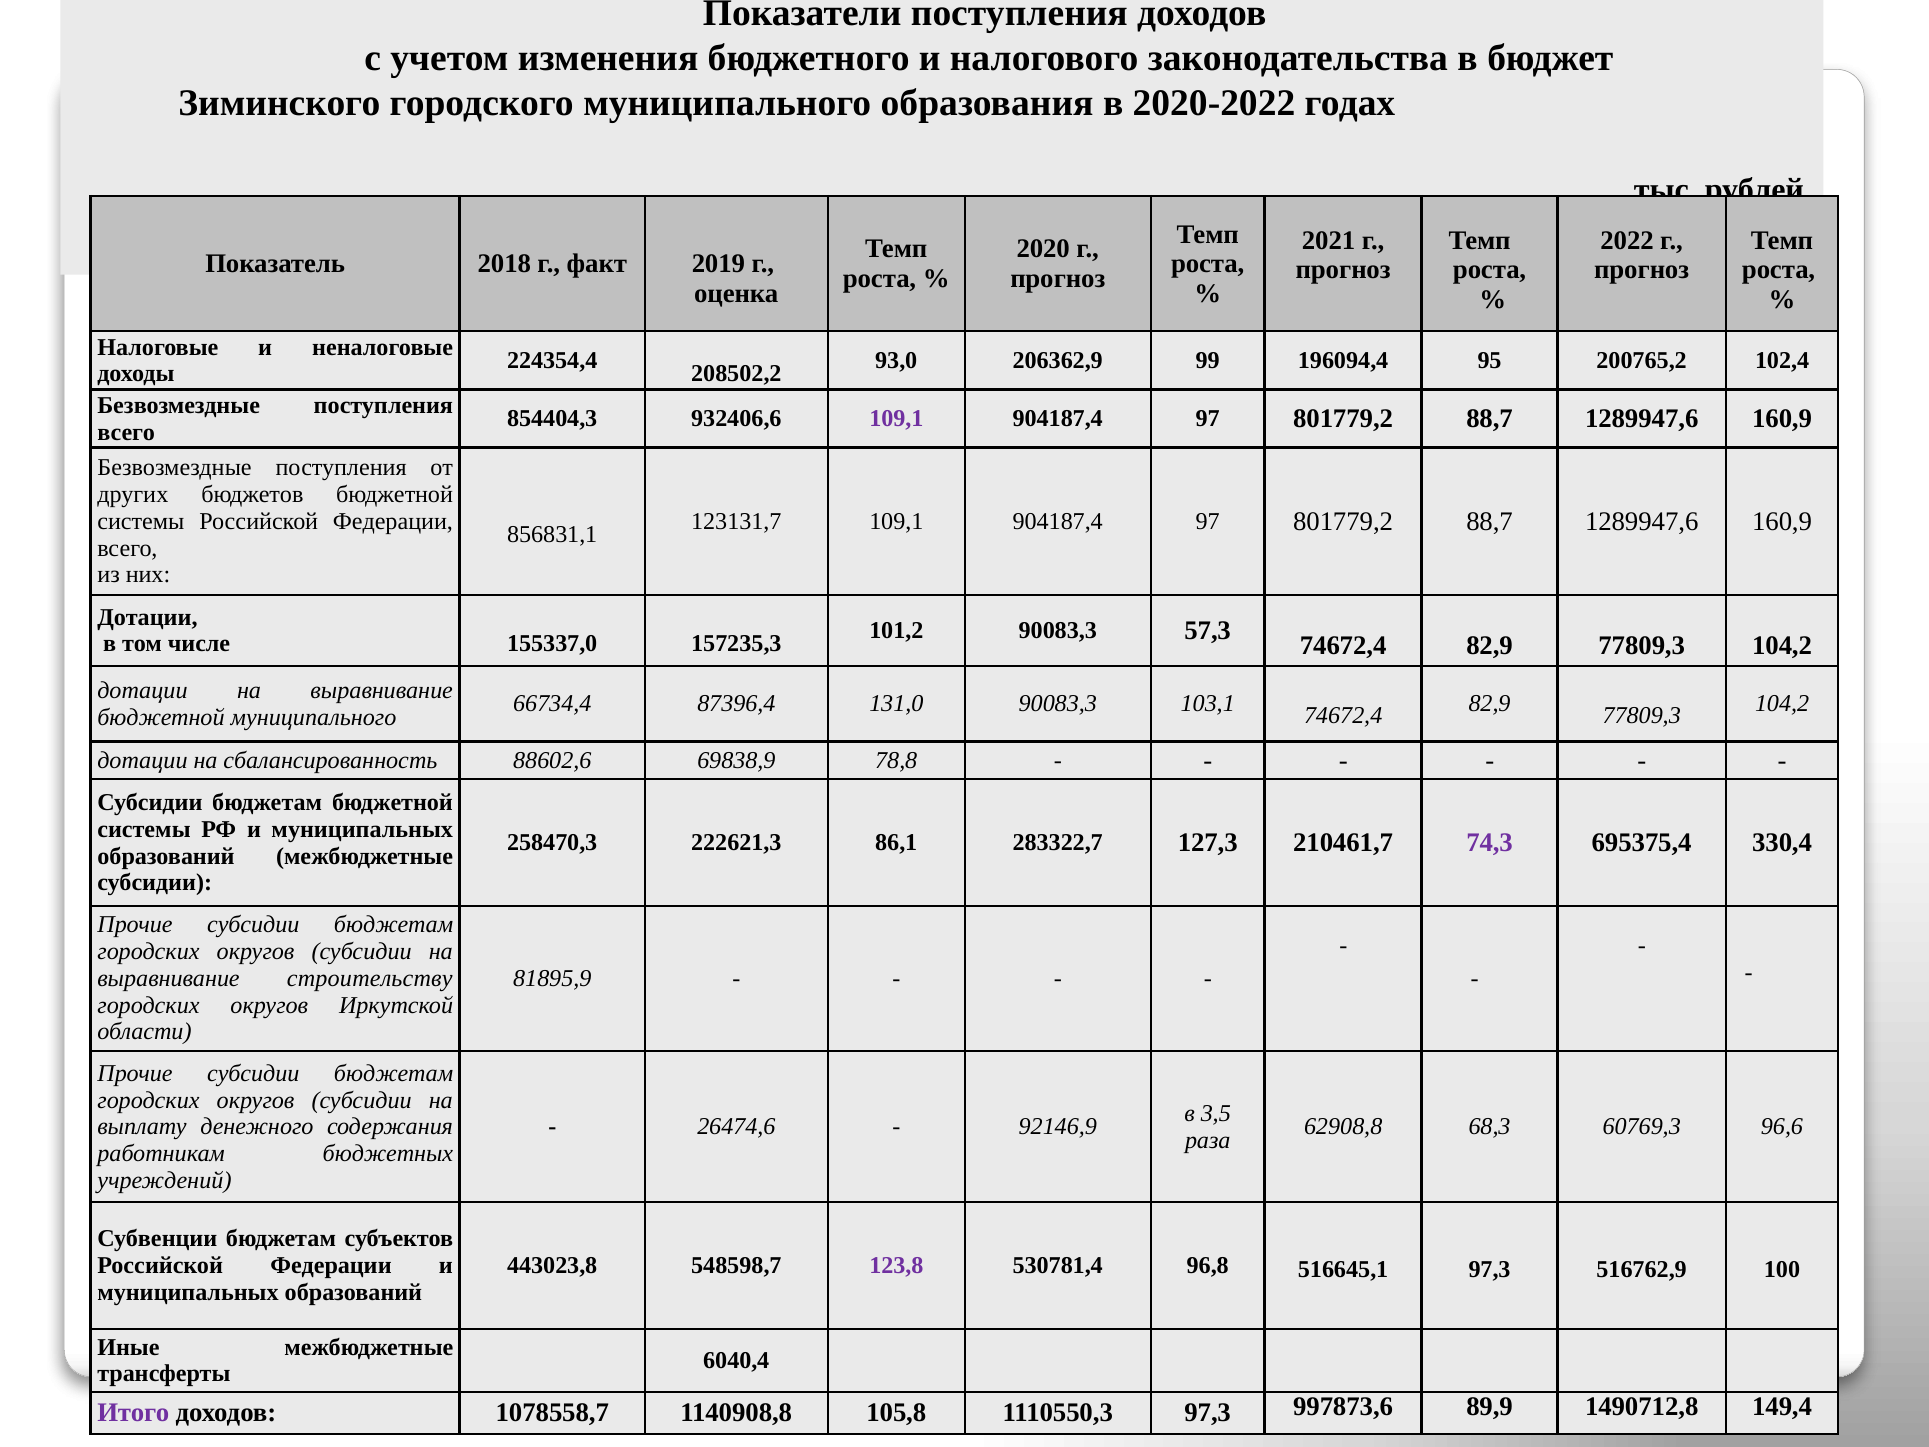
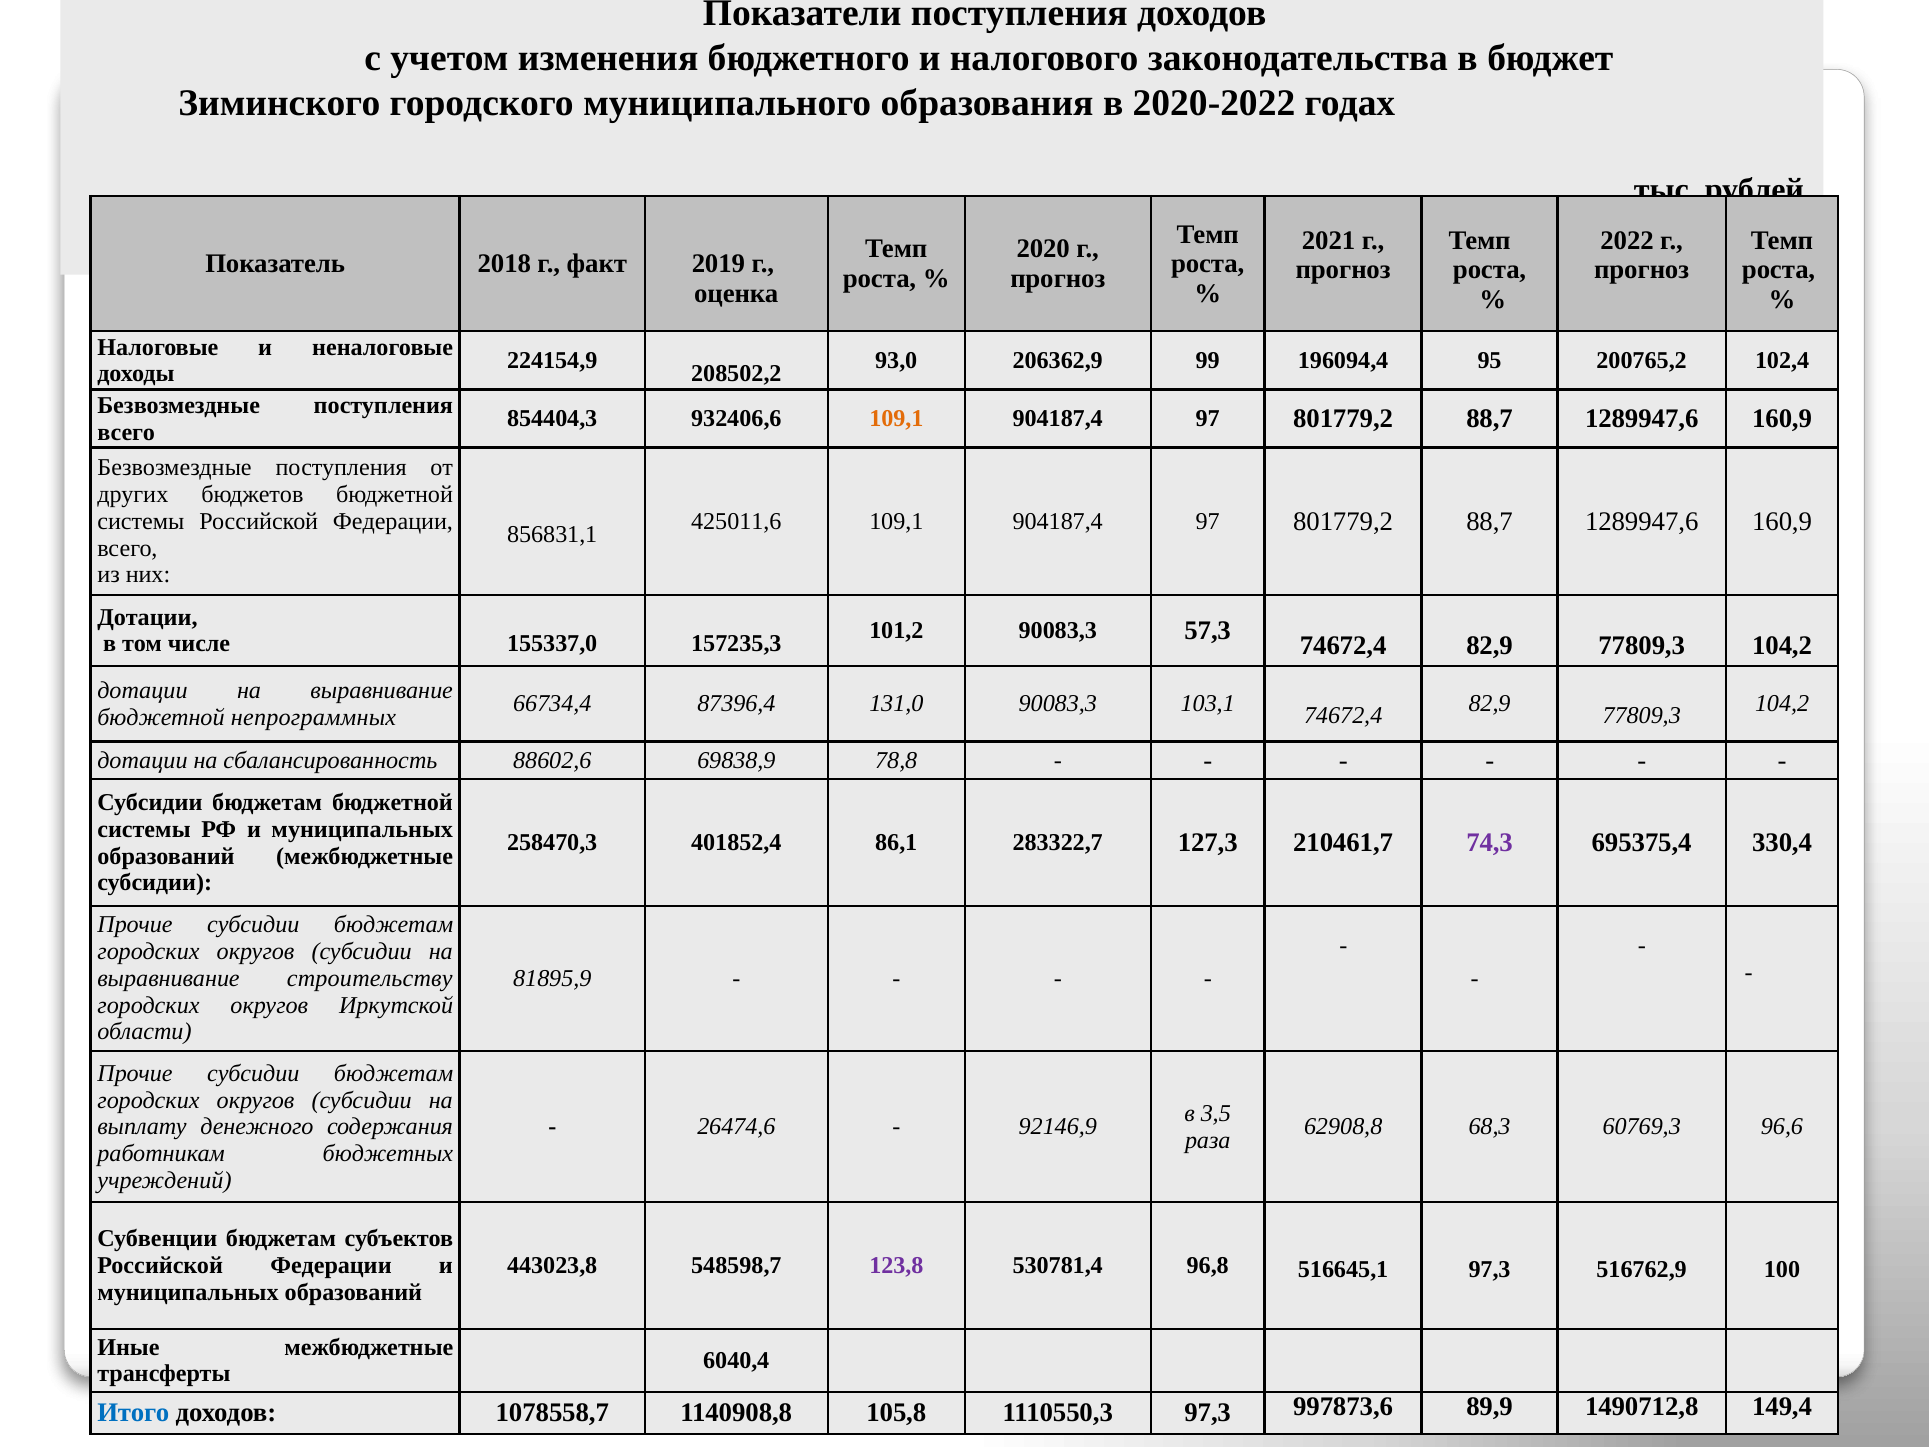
224354,4: 224354,4 -> 224154,9
109,1 at (896, 419) colour: purple -> orange
123131,7: 123131,7 -> 425011,6
бюджетной муниципального: муниципального -> непрограммных
222621,3: 222621,3 -> 401852,4
Итого colour: purple -> blue
